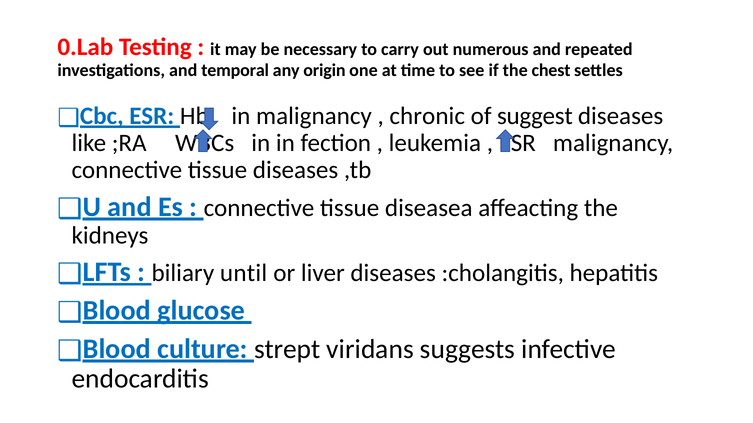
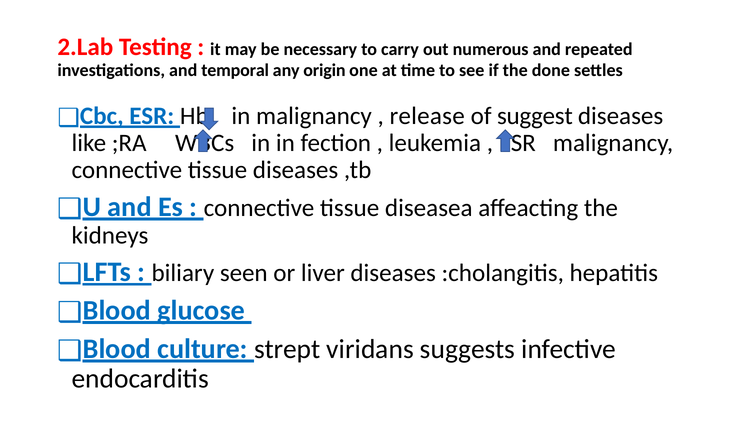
0.Lab: 0.Lab -> 2.Lab
chest: chest -> done
chronic: chronic -> release
until: until -> seen
